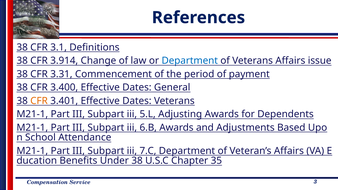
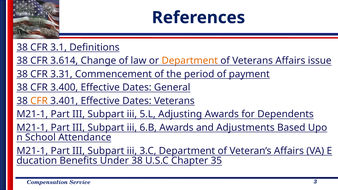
3.914: 3.914 -> 3.614
Department at (190, 61) colour: blue -> orange
7.C: 7.C -> 3.C
